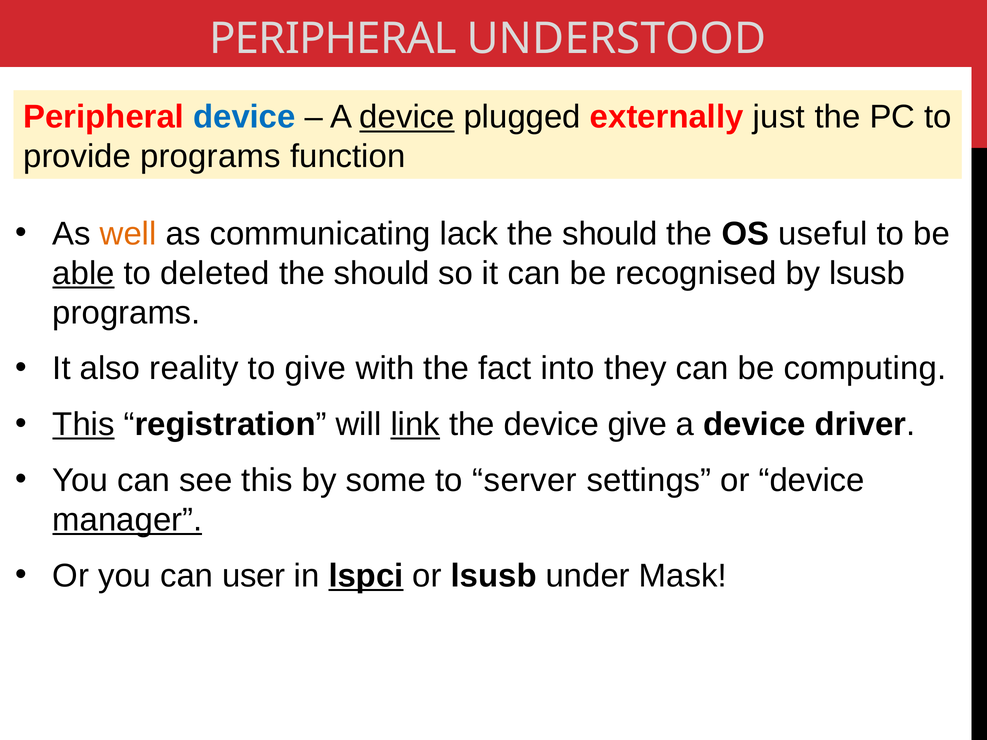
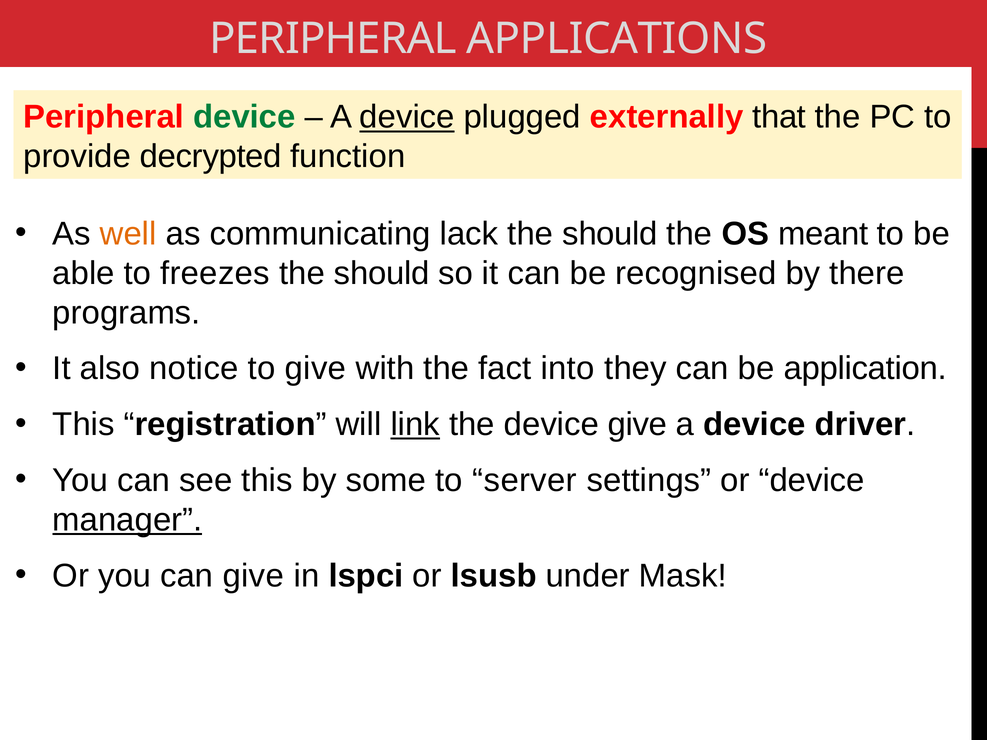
UNDERSTOOD: UNDERSTOOD -> APPLICATIONS
device at (244, 117) colour: blue -> green
just: just -> that
provide programs: programs -> decrypted
useful: useful -> meant
able underline: present -> none
deleted: deleted -> freezes
by lsusb: lsusb -> there
reality: reality -> notice
computing: computing -> application
This at (84, 425) underline: present -> none
can user: user -> give
lspci underline: present -> none
